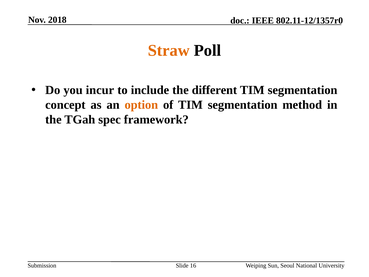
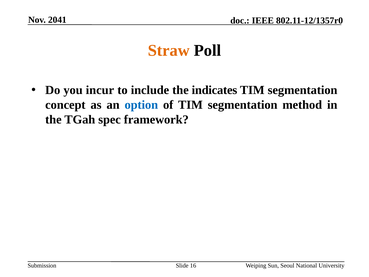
2018: 2018 -> 2041
different: different -> indicates
option colour: orange -> blue
